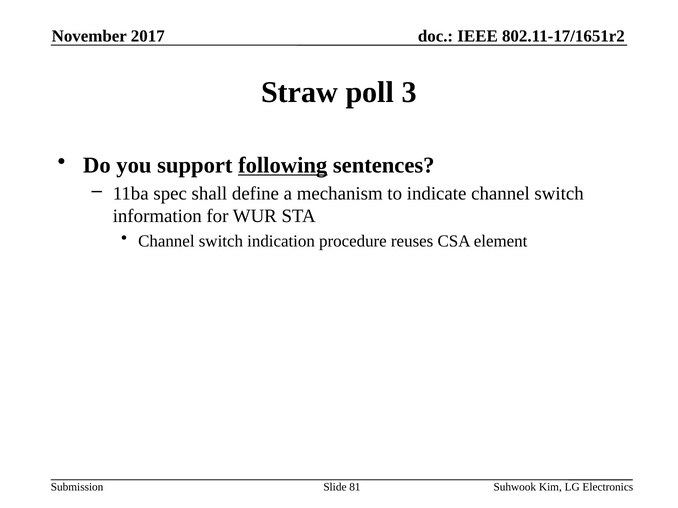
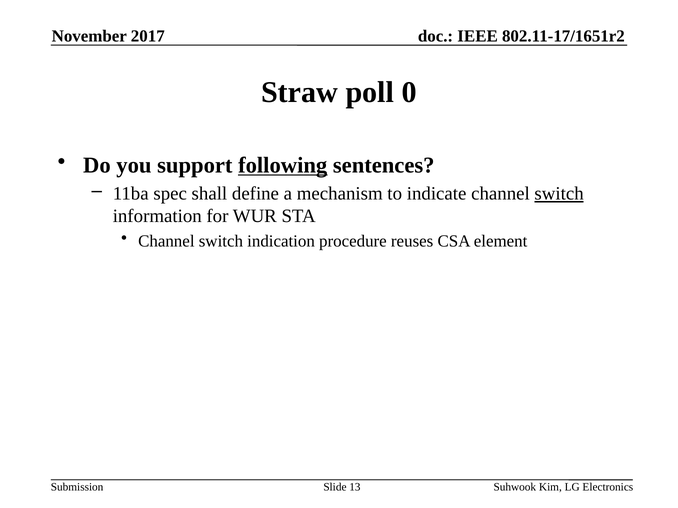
3: 3 -> 0
switch at (559, 194) underline: none -> present
81: 81 -> 13
